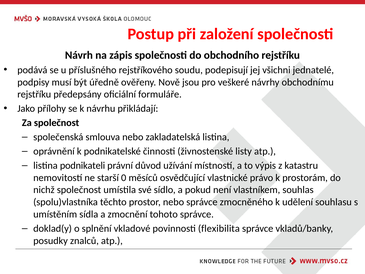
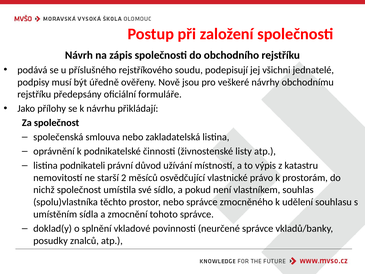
0: 0 -> 2
flexibilita: flexibilita -> neurčené
